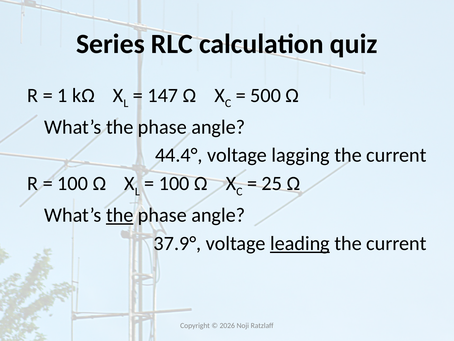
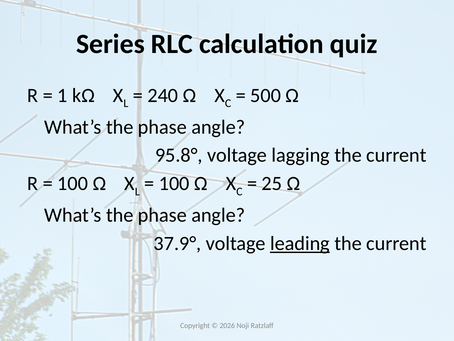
147: 147 -> 240
44.4°: 44.4° -> 95.8°
the at (120, 215) underline: present -> none
